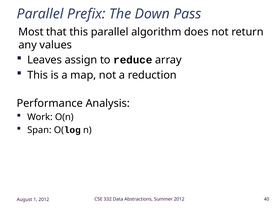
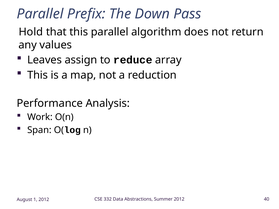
Most: Most -> Hold
